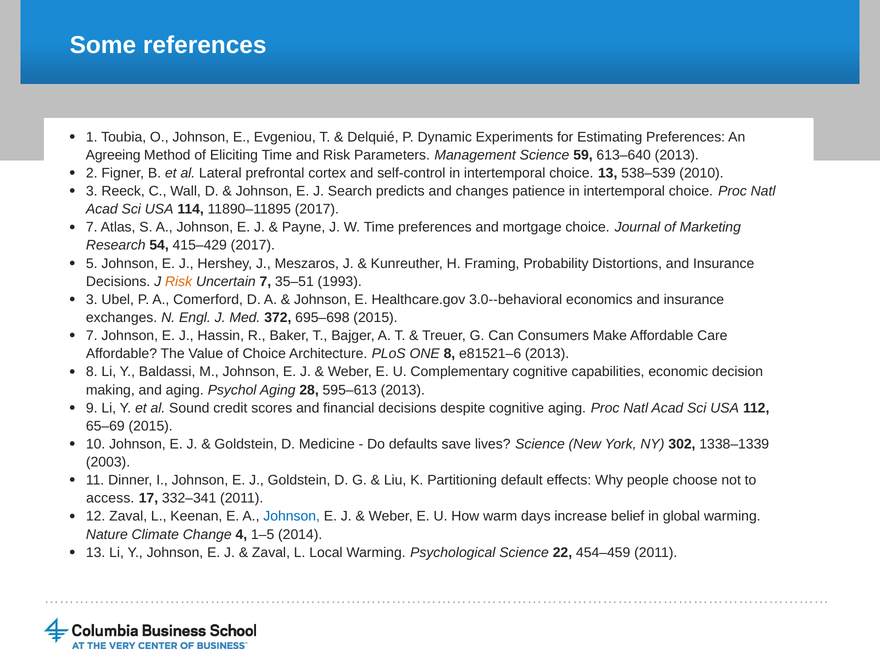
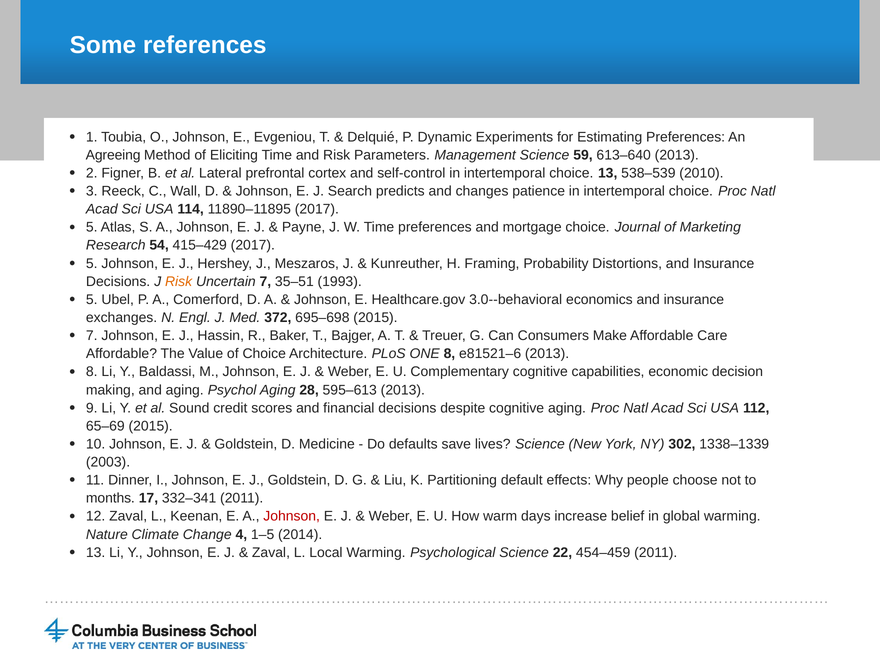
7 at (92, 227): 7 -> 5
3 at (92, 300): 3 -> 5
access: access -> months
Johnson at (292, 517) colour: blue -> red
